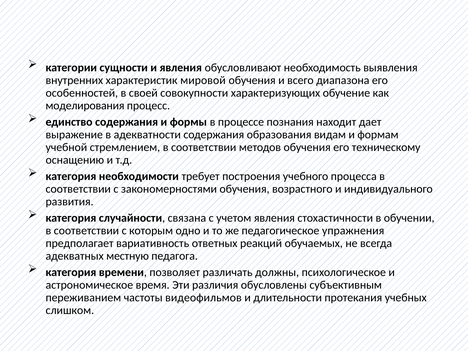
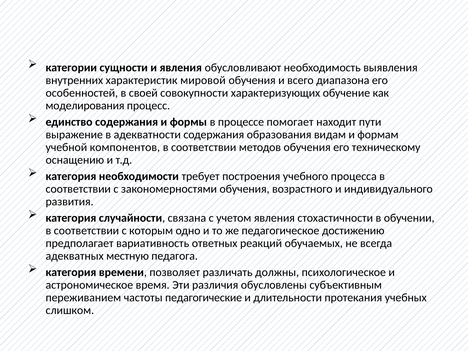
познания: познания -> помогает
дает: дает -> пути
стремлением: стремлением -> компонентов
упражнения: упражнения -> достижению
видеофильмов: видеофильмов -> педагогические
